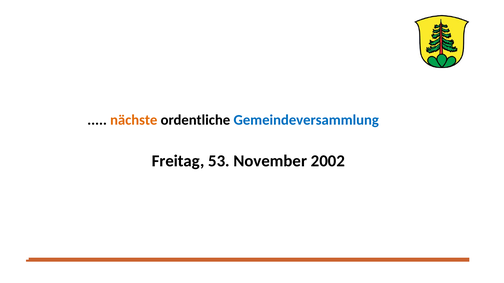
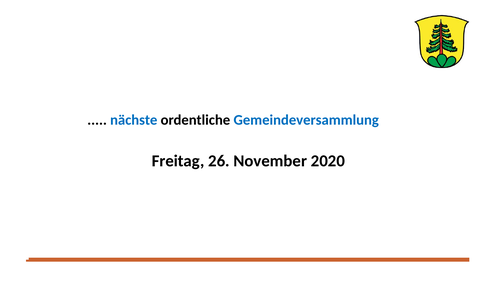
nächste colour: orange -> blue
53: 53 -> 26
2002: 2002 -> 2020
